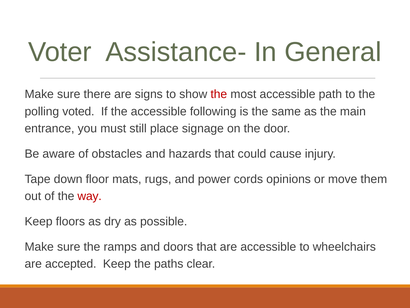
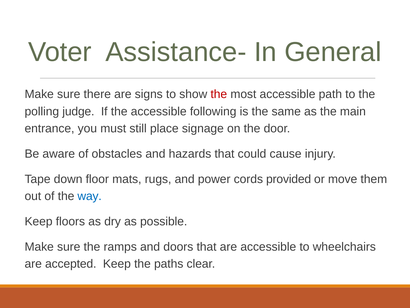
voted: voted -> judge
opinions: opinions -> provided
way colour: red -> blue
